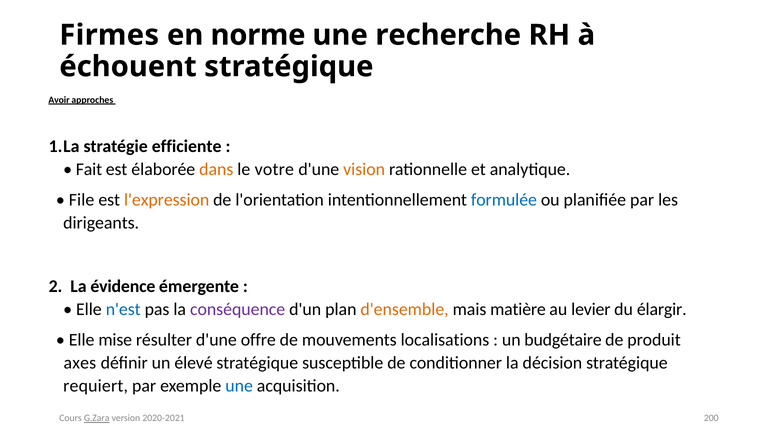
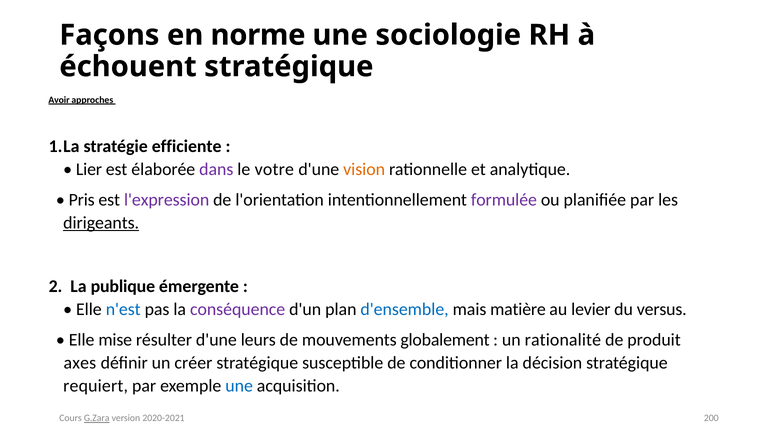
Firmes: Firmes -> Façons
recherche: recherche -> sociologie
Fait: Fait -> Lier
dans colour: orange -> purple
File: File -> Pris
l'expression colour: orange -> purple
formulée colour: blue -> purple
dirigeants underline: none -> present
évidence: évidence -> publique
d'ensemble colour: orange -> blue
élargir: élargir -> versus
offre: offre -> leurs
localisations: localisations -> globalement
budgétaire: budgétaire -> rationalité
élevé: élevé -> créer
